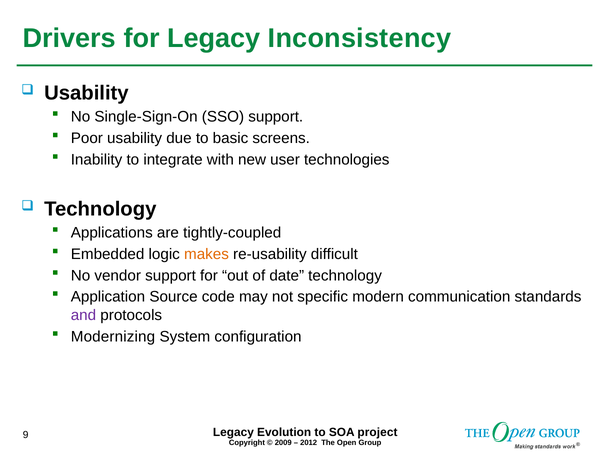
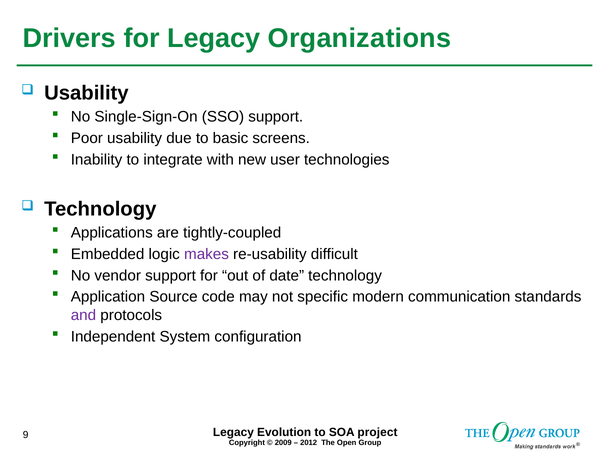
Inconsistency: Inconsistency -> Organizations
makes colour: orange -> purple
Modernizing: Modernizing -> Independent
